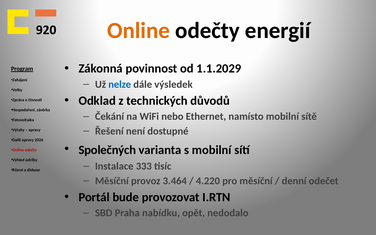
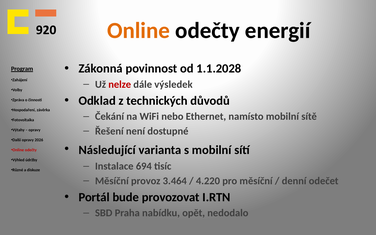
1.1.2029: 1.1.2029 -> 1.1.2028
nelze colour: blue -> red
Společných: Společných -> Následující
333: 333 -> 694
